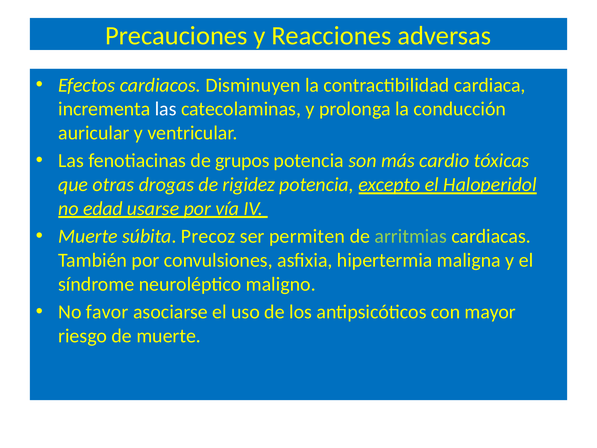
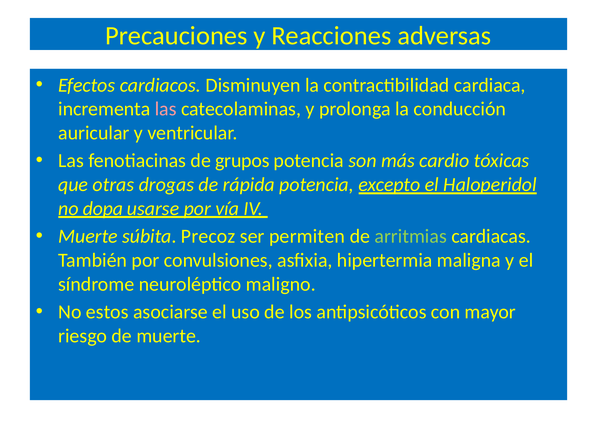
las at (166, 109) colour: white -> pink
rigidez: rigidez -> rápida
edad: edad -> dopa
favor: favor -> estos
